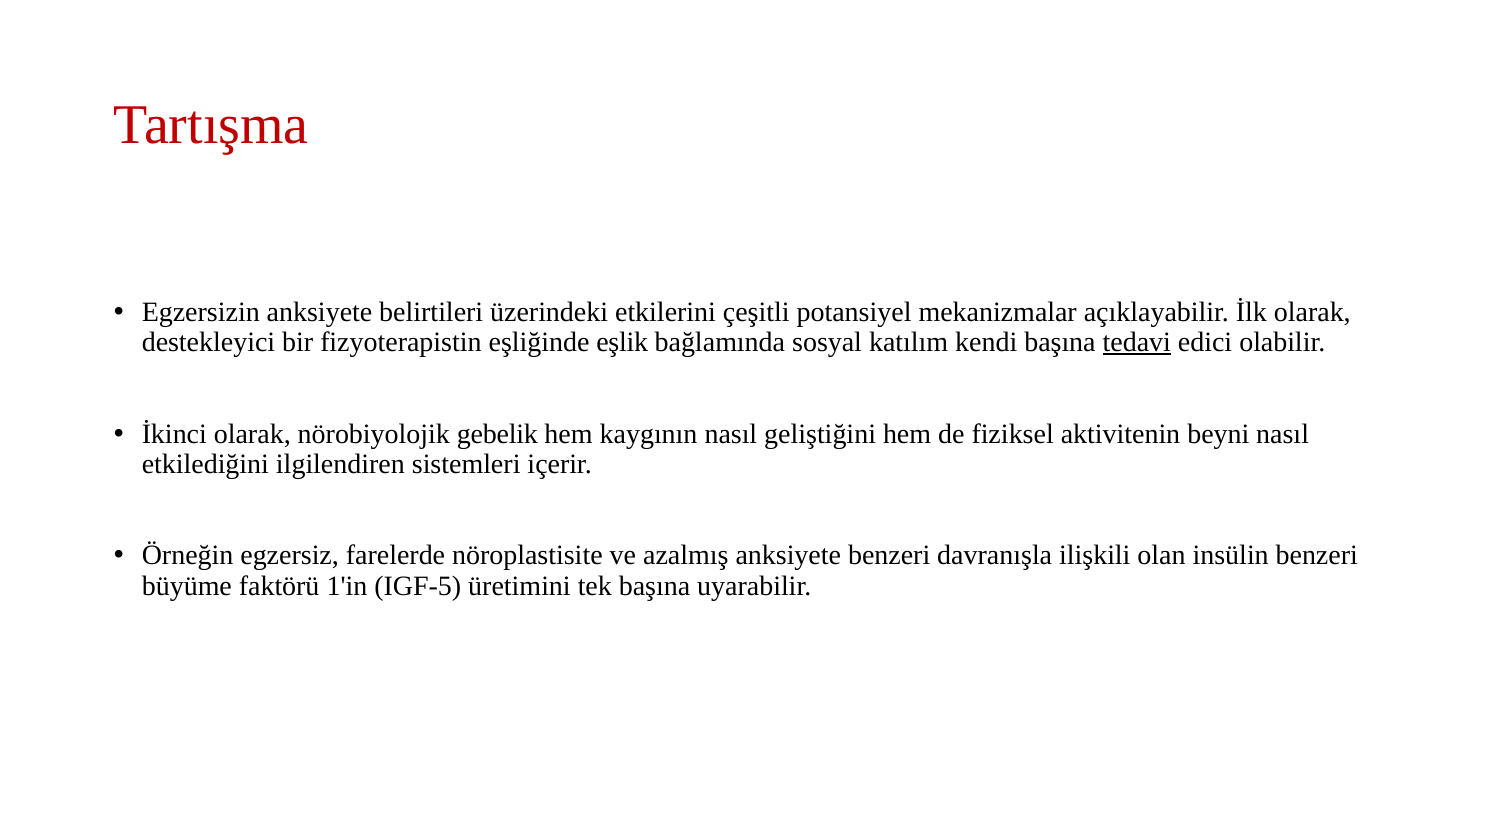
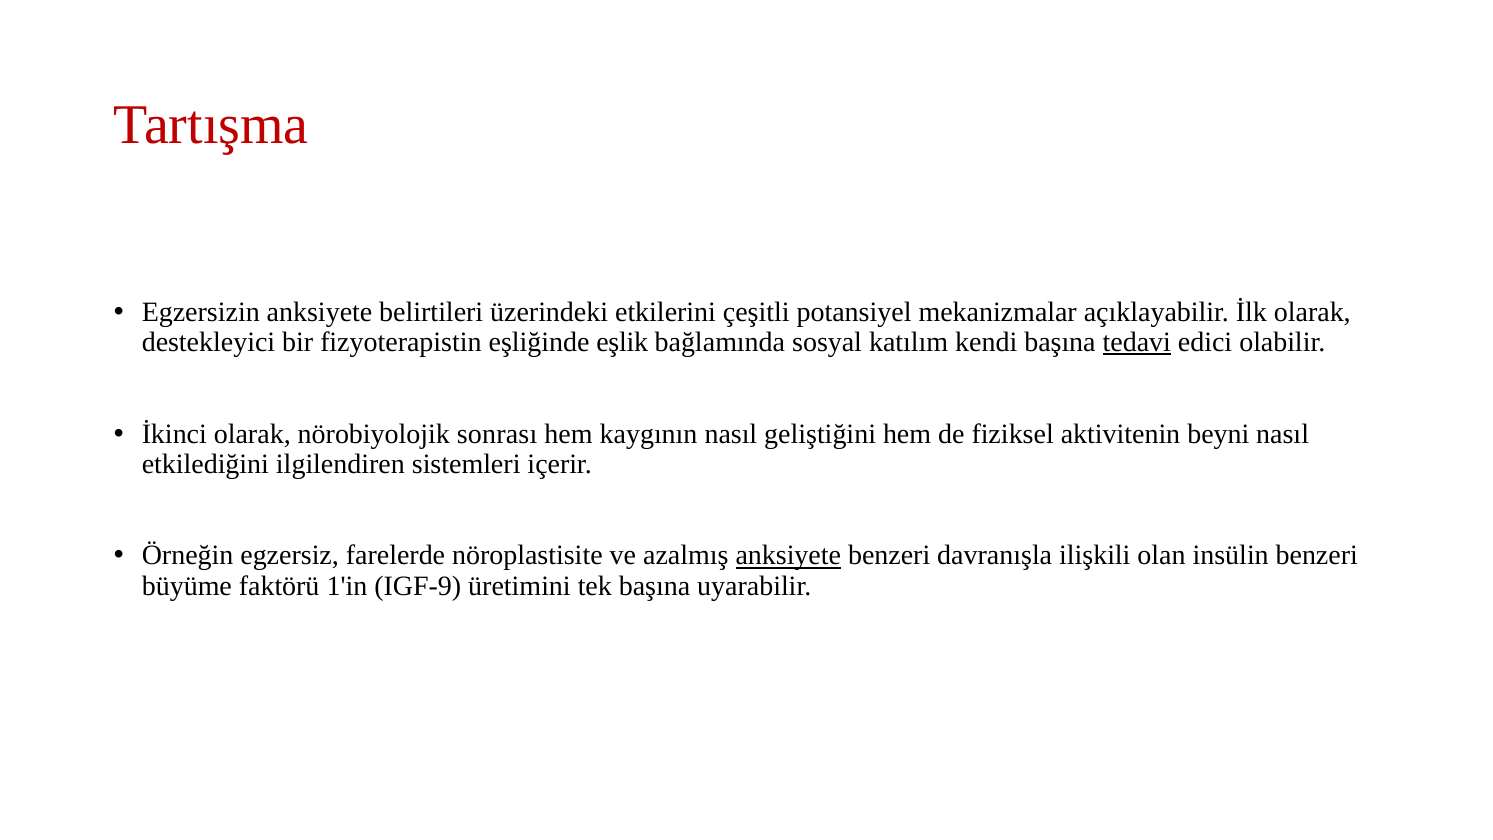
gebelik: gebelik -> sonrası
anksiyete at (788, 556) underline: none -> present
IGF-5: IGF-5 -> IGF-9
